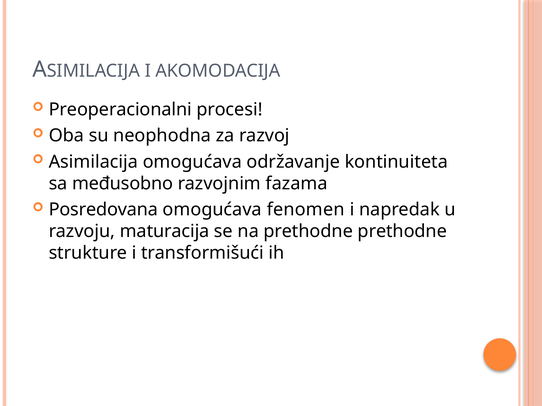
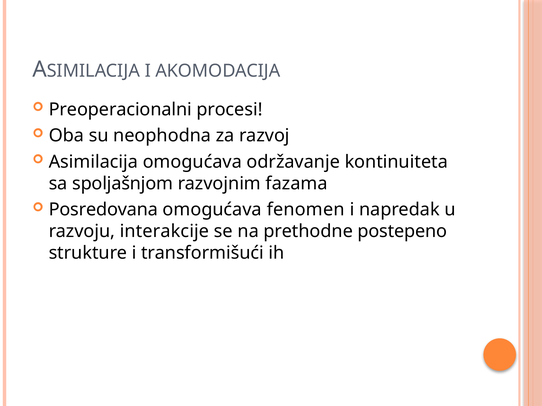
međusobno: međusobno -> spoljašnjom
maturacija: maturacija -> interakcije
prethodne prethodne: prethodne -> postepeno
